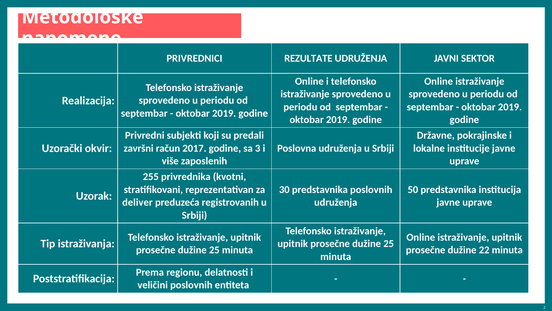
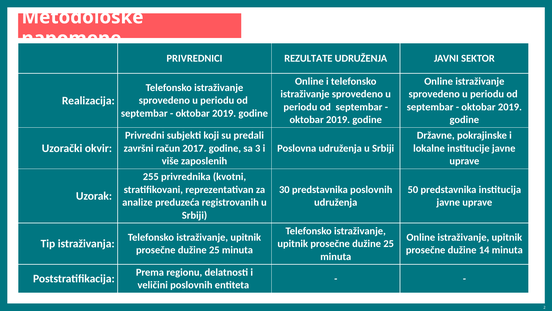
deliver: deliver -> analize
22: 22 -> 14
